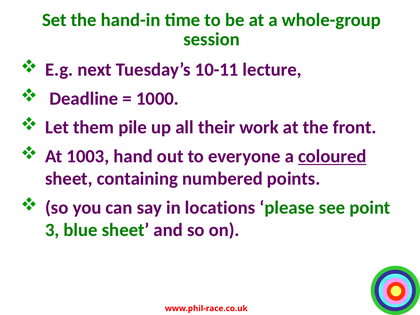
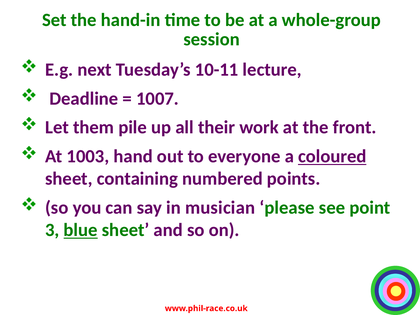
1000: 1000 -> 1007
locations: locations -> musician
blue underline: none -> present
